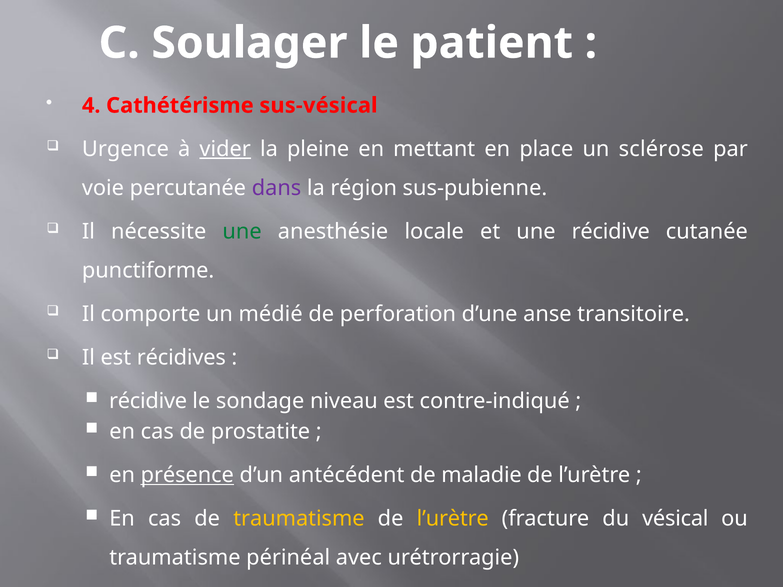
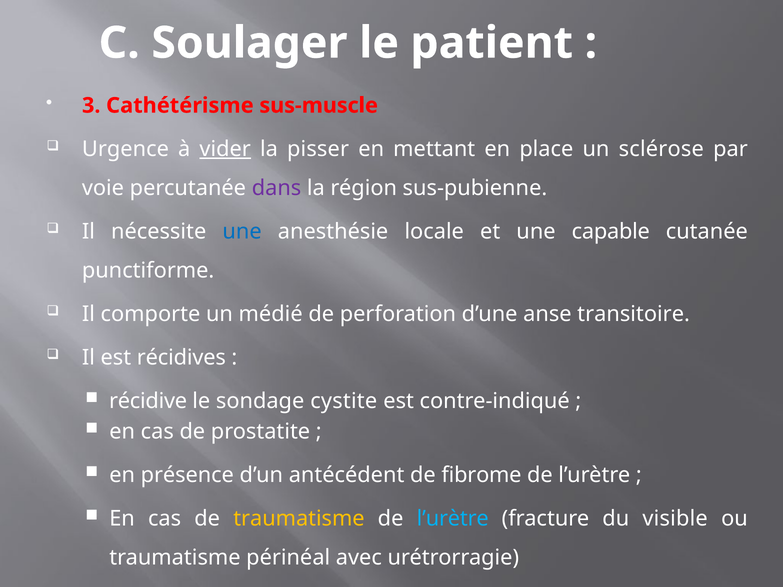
4: 4 -> 3
sus-vésical: sus-vésical -> sus-muscle
pleine: pleine -> pisser
une at (242, 232) colour: green -> blue
une récidive: récidive -> capable
niveau: niveau -> cystite
présence underline: present -> none
maladie: maladie -> fibrome
l’urètre at (453, 519) colour: yellow -> light blue
vésical: vésical -> visible
